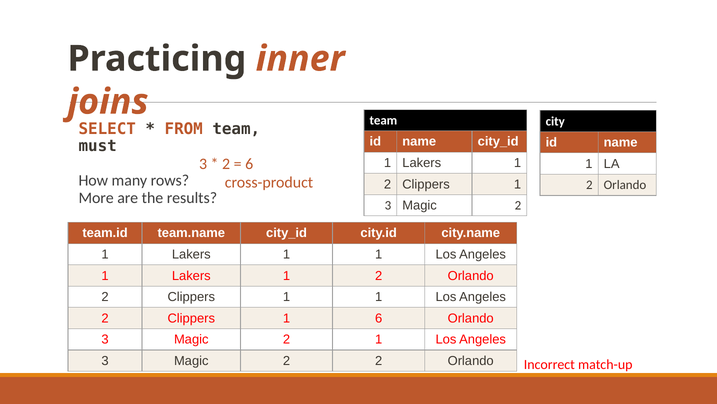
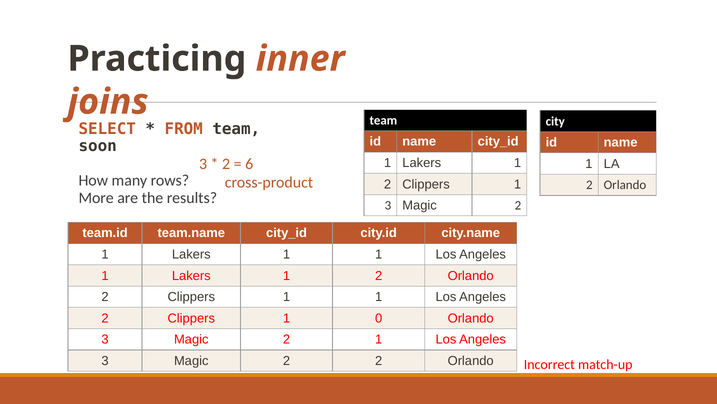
must: must -> soon
1 6: 6 -> 0
